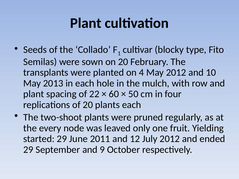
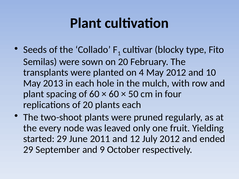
of 22: 22 -> 60
